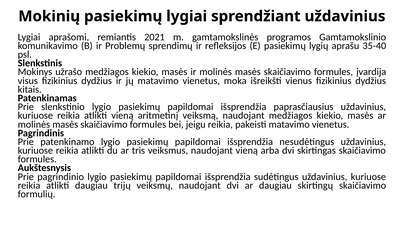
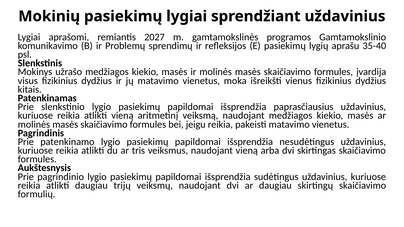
2021: 2021 -> 2027
